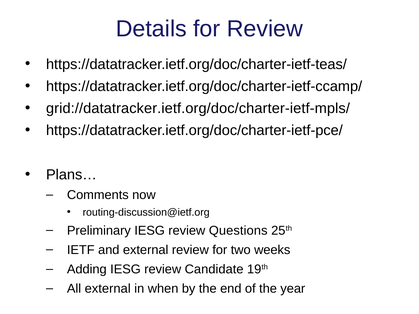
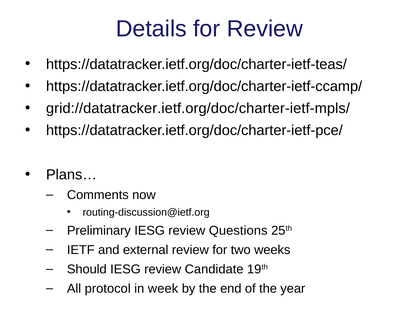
Adding: Adding -> Should
All external: external -> protocol
when: when -> week
